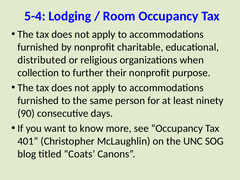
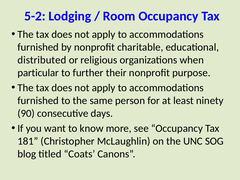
5-4: 5-4 -> 5-2
collection: collection -> particular
401: 401 -> 181
